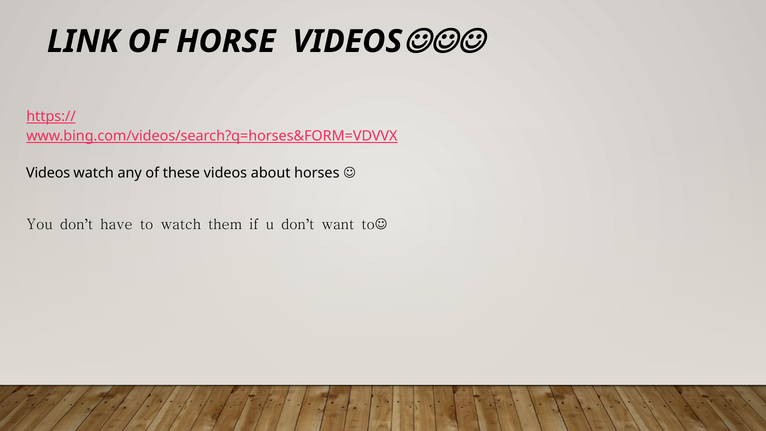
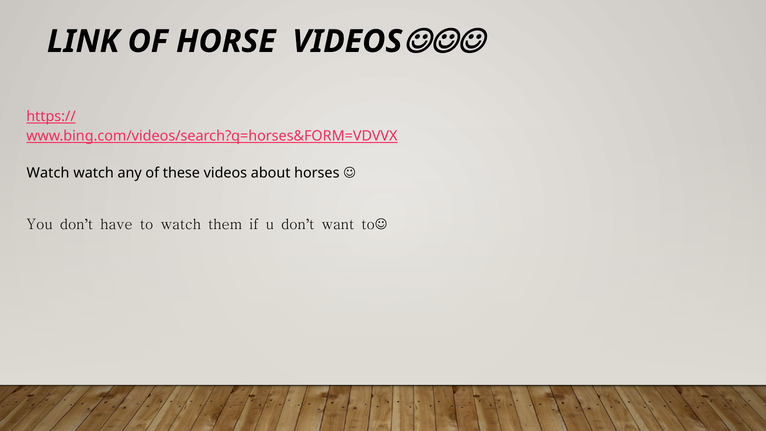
Videos at (48, 173): Videos -> Watch
